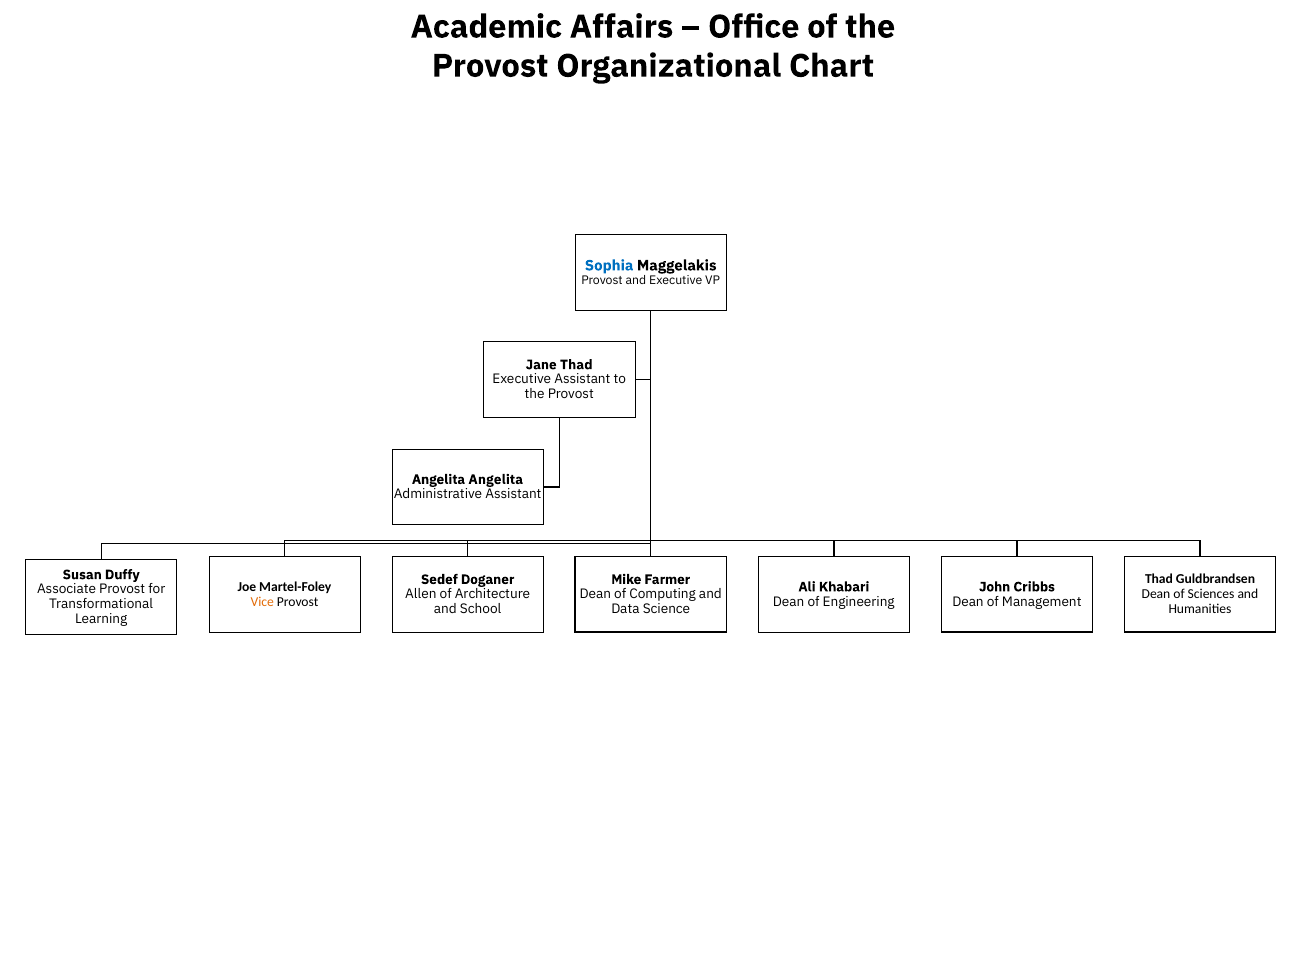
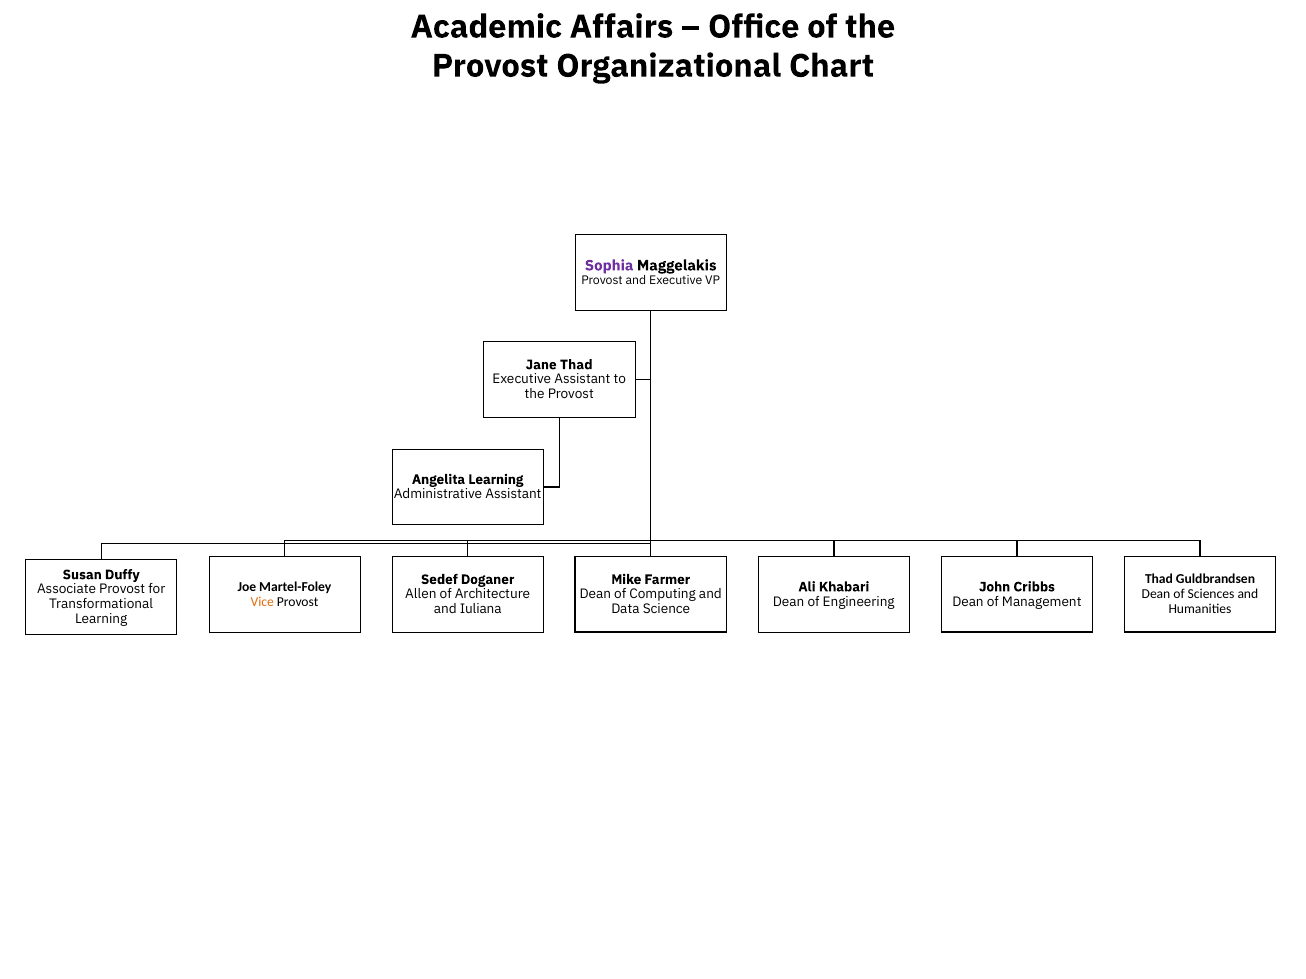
Sophia colour: blue -> purple
Angelita Angelita: Angelita -> Learning
School: School -> Iuliana
